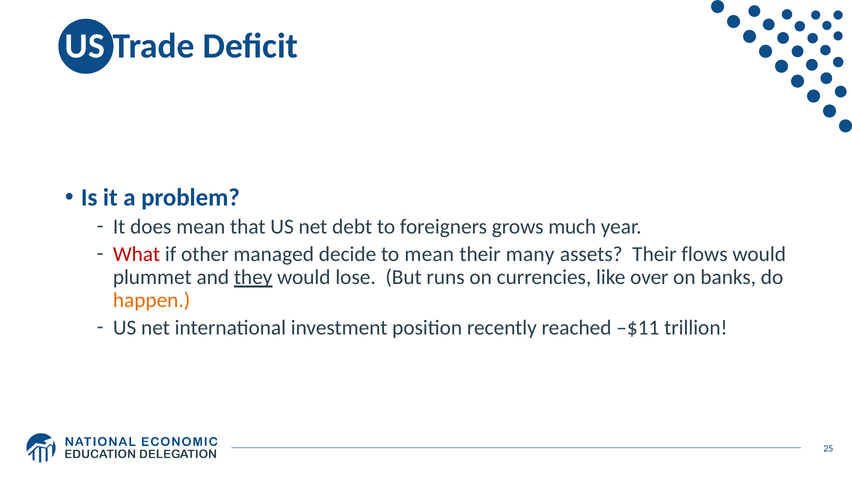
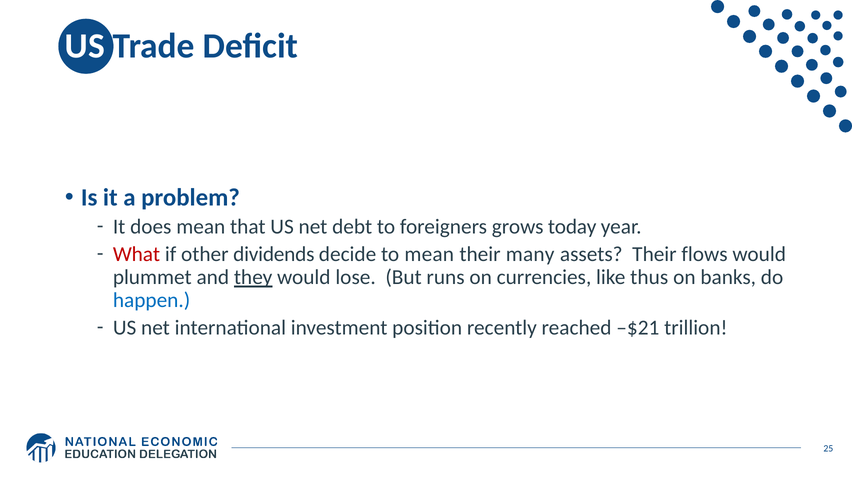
much: much -> today
managed: managed -> dividends
over: over -> thus
happen colour: orange -> blue
–$11: –$11 -> –$21
